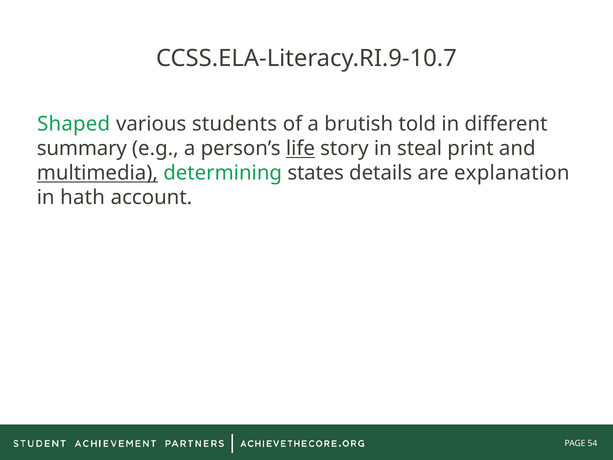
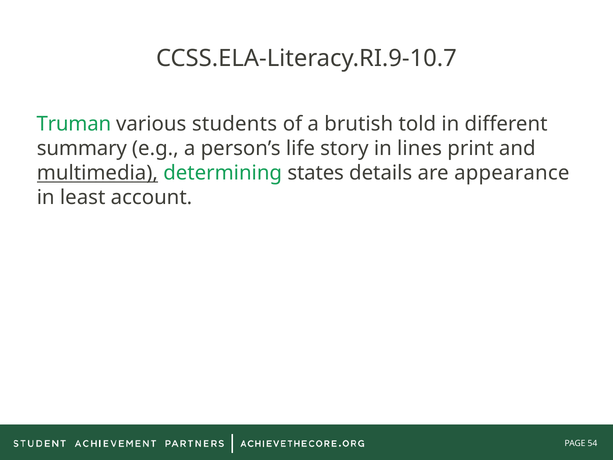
Shaped: Shaped -> Truman
life underline: present -> none
steal: steal -> lines
explanation: explanation -> appearance
hath: hath -> least
